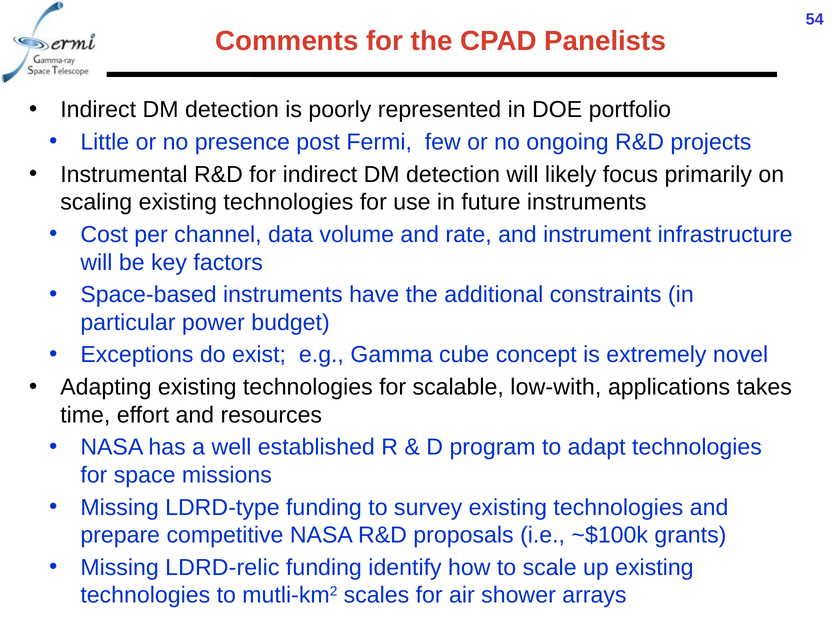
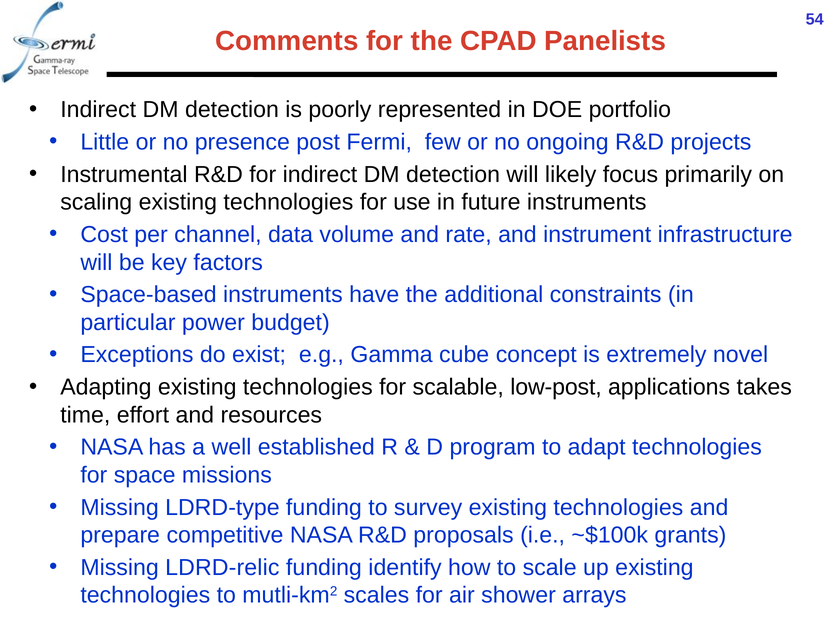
low-with: low-with -> low-post
